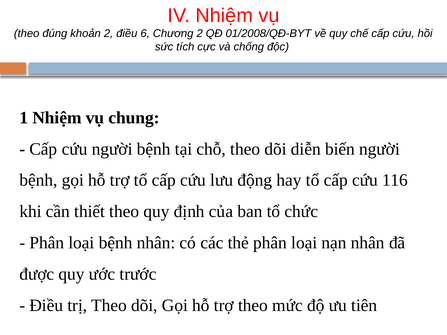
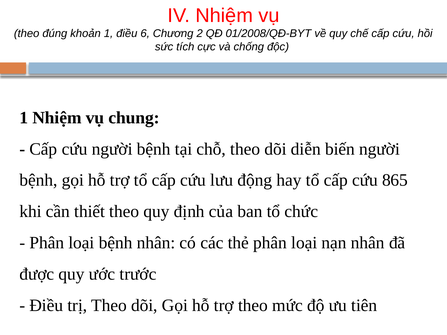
khoản 2: 2 -> 1
116: 116 -> 865
